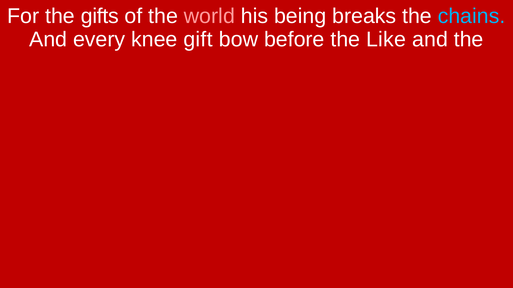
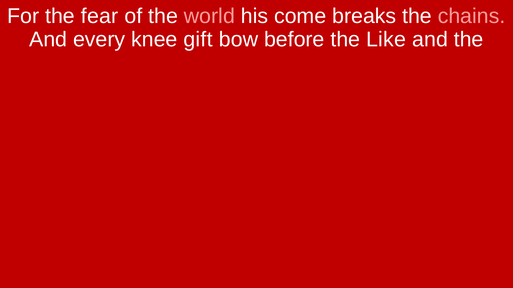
gifts: gifts -> fear
being: being -> come
chains colour: light blue -> pink
